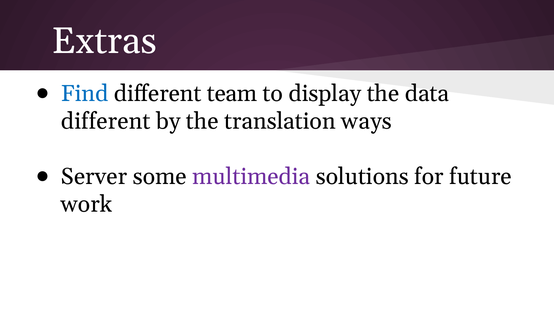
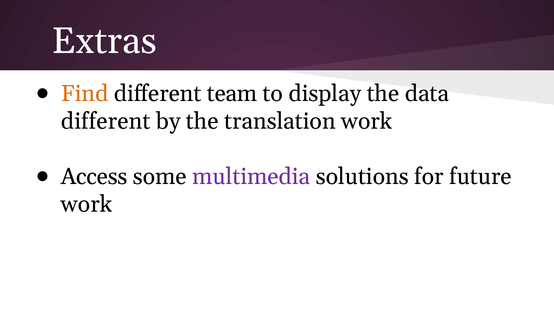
Find colour: blue -> orange
translation ways: ways -> work
Server: Server -> Access
